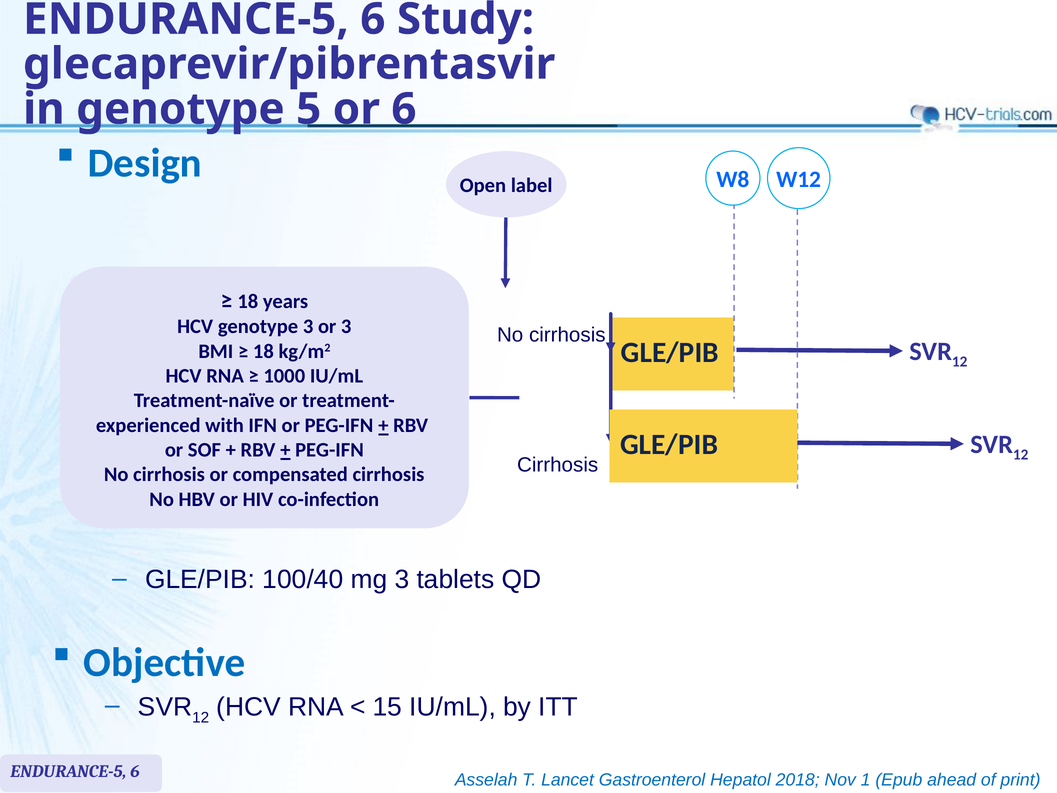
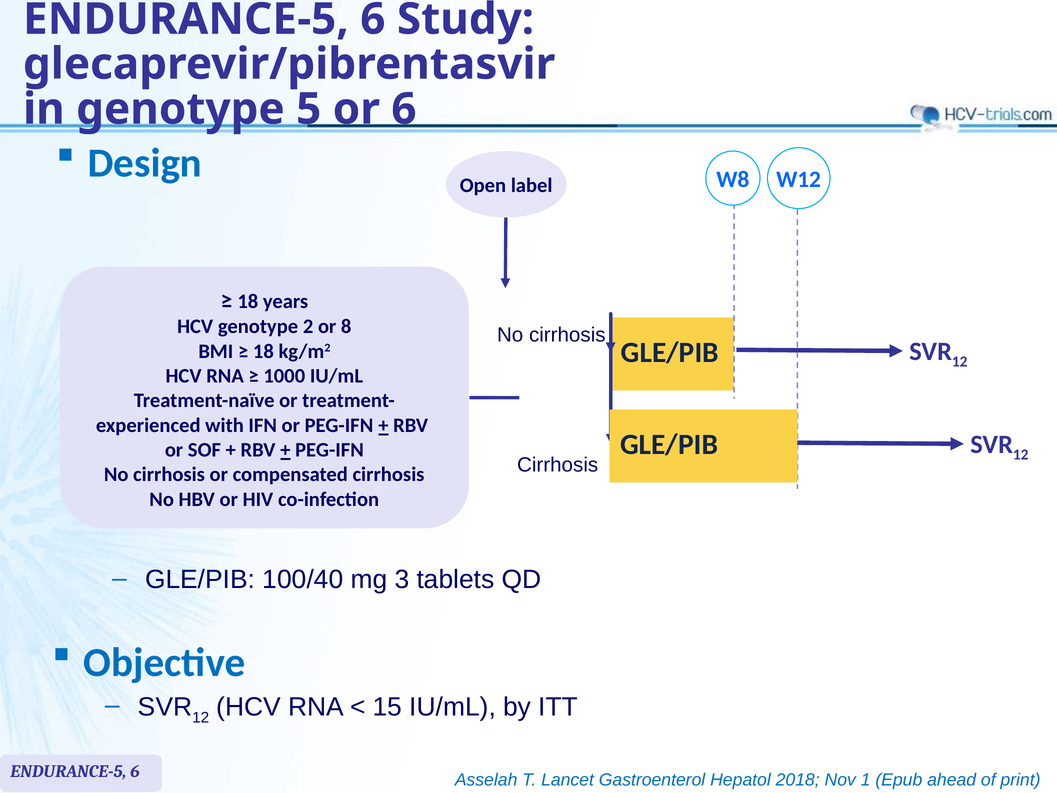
genotype 3: 3 -> 2
or 3: 3 -> 8
